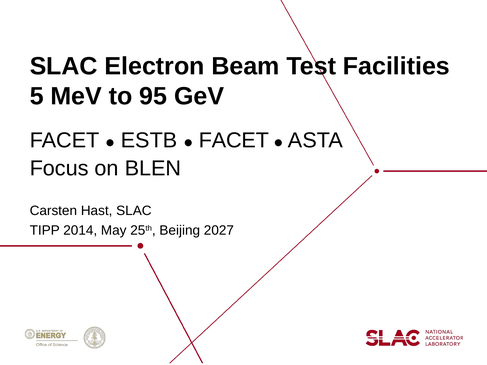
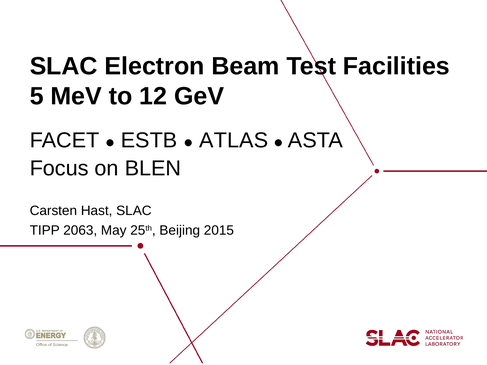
95: 95 -> 12
FACET at (234, 140): FACET -> ATLAS
2014: 2014 -> 2063
2027: 2027 -> 2015
